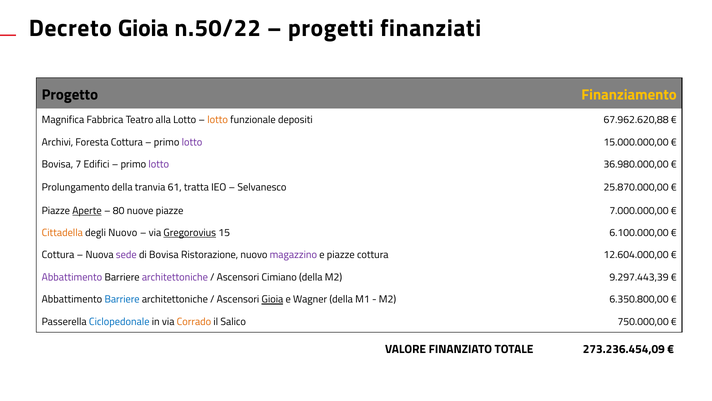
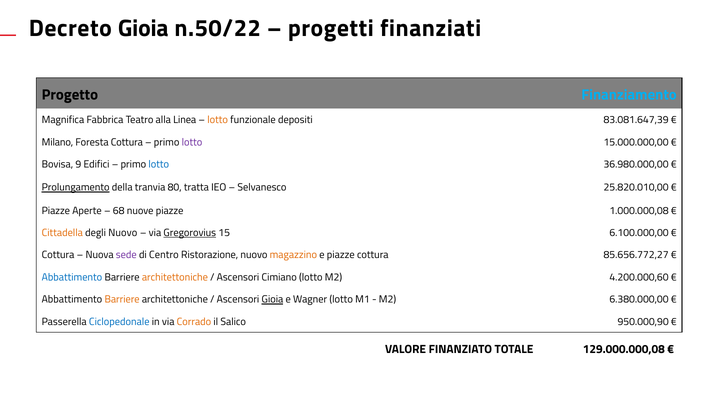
Finanziamento colour: yellow -> light blue
alla Lotto: Lotto -> Linea
67.962.620,88: 67.962.620,88 -> 83.081.647,39
Archivi: Archivi -> Milano
7: 7 -> 9
lotto at (159, 164) colour: purple -> blue
Prolungamento underline: none -> present
61: 61 -> 80
25.870.000,00: 25.870.000,00 -> 25.820.010,00
Aperte underline: present -> none
80: 80 -> 68
7.000.000,00: 7.000.000,00 -> 1.000.000,08
di Bovisa: Bovisa -> Centro
magazzino colour: purple -> orange
12.604.000,00: 12.604.000,00 -> 85.656.772,27
Abbattimento at (72, 277) colour: purple -> blue
architettoniche at (175, 277) colour: purple -> orange
Cimiano della: della -> lotto
9.297.443,39: 9.297.443,39 -> 4.200.000,60
Barriere at (122, 299) colour: blue -> orange
Wagner della: della -> lotto
6.350.800,00: 6.350.800,00 -> 6.380.000,00
750.000,00: 750.000,00 -> 950.000,90
273.236.454,09: 273.236.454,09 -> 129.000.000,08
